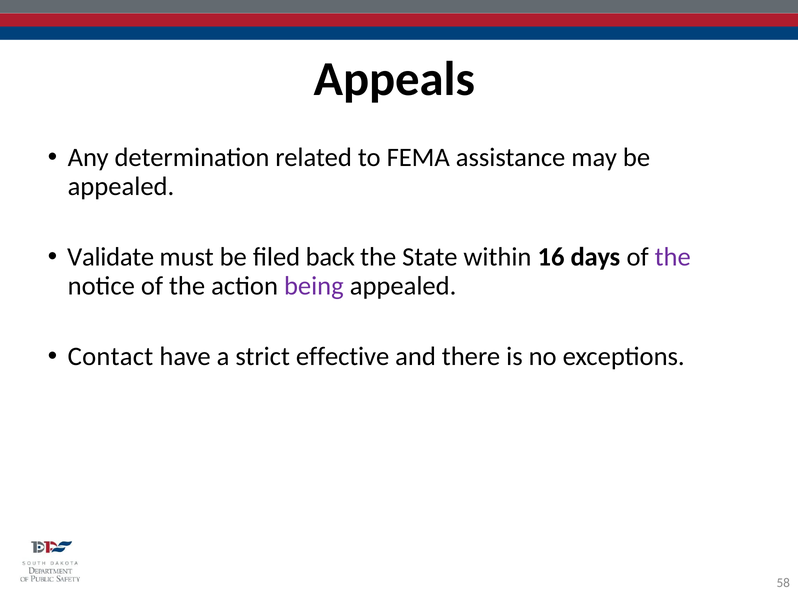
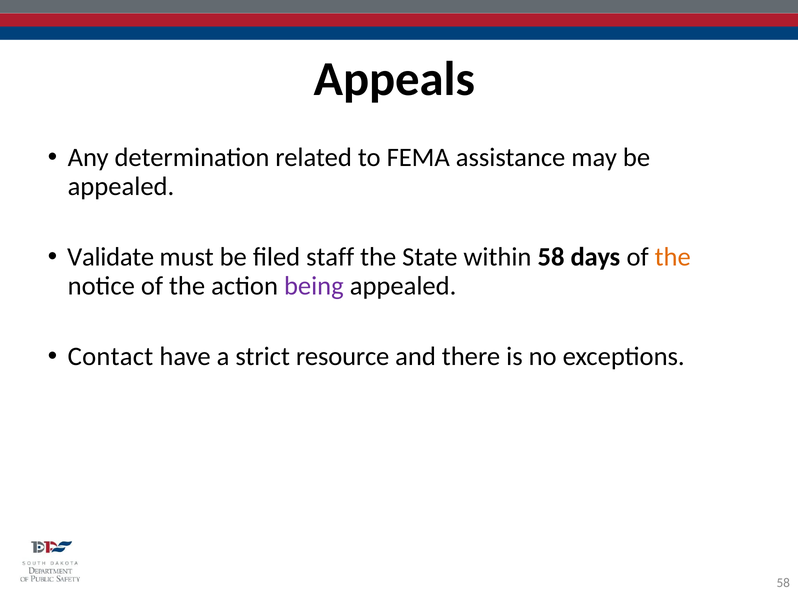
back: back -> staff
within 16: 16 -> 58
the at (673, 257) colour: purple -> orange
effective: effective -> resource
